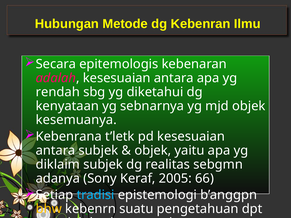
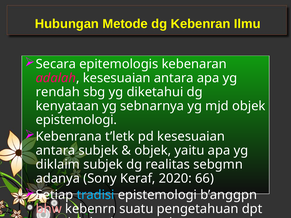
kesemuanya at (76, 120): kesemuanya -> epistemologi
2005: 2005 -> 2020
bhw colour: yellow -> pink
